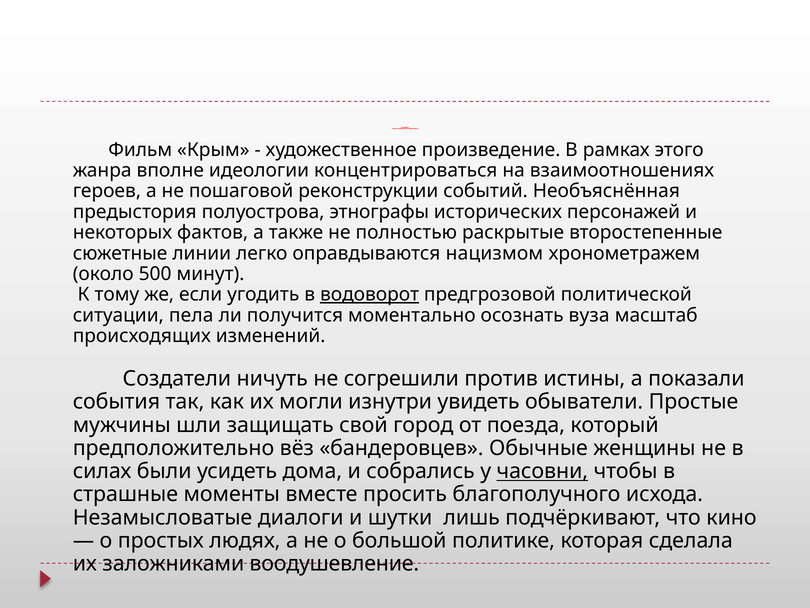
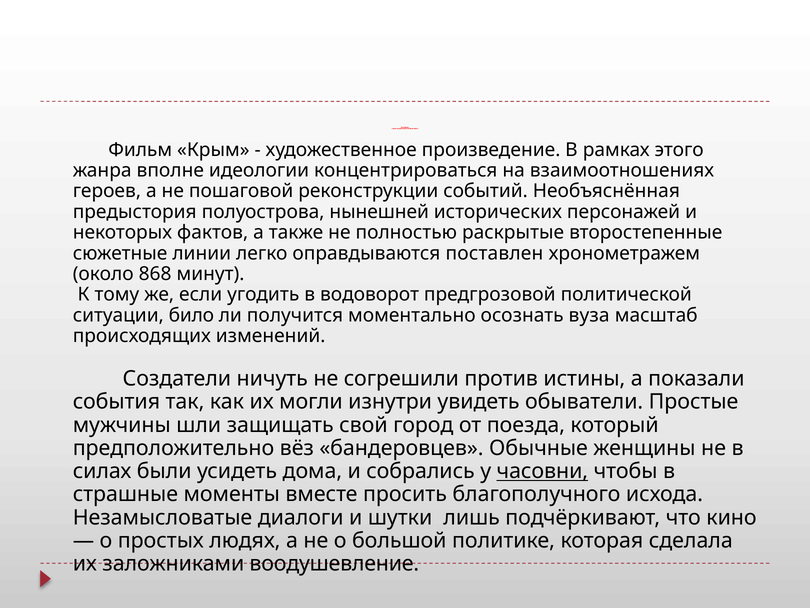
этнографы: этнографы -> нынешней
нацизмом: нацизмом -> поставлен
500: 500 -> 868
водоворот underline: present -> none
пела: пела -> било
